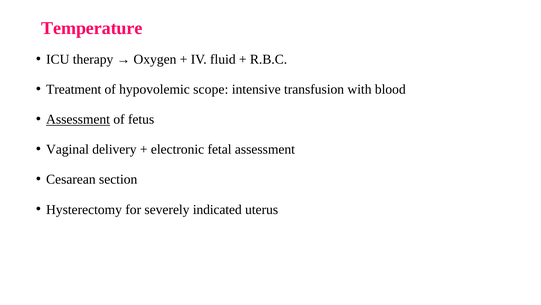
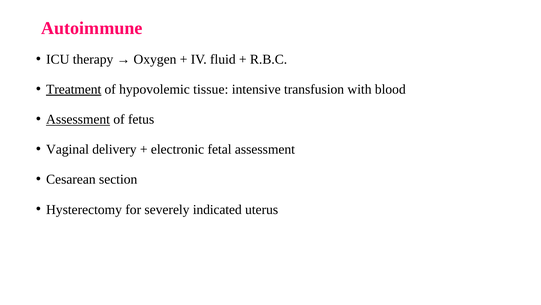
Temperature: Temperature -> Autoimmune
Treatment underline: none -> present
scope: scope -> tissue
